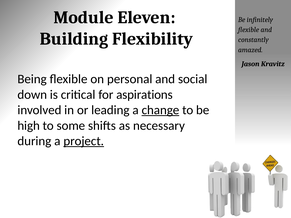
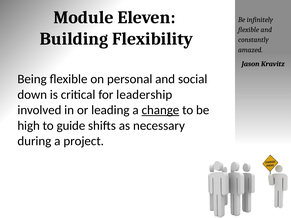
aspirations: aspirations -> leadership
some: some -> guide
project underline: present -> none
